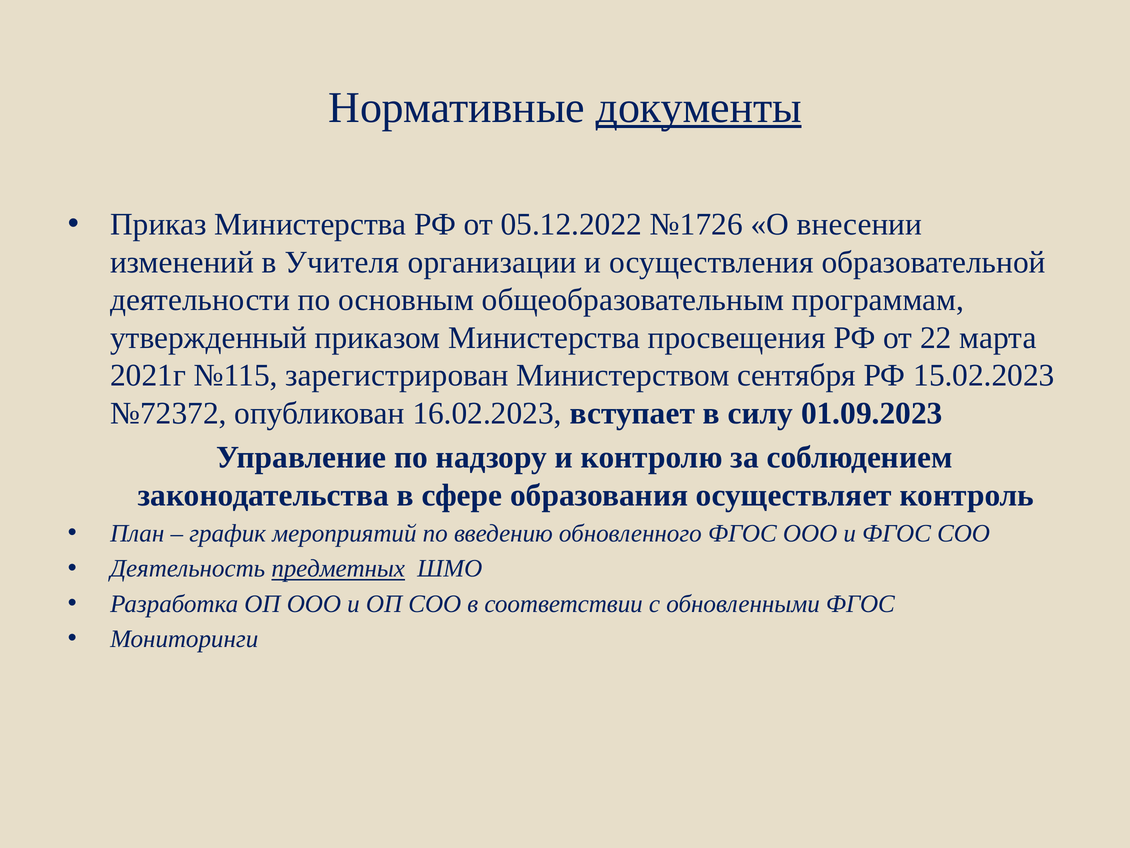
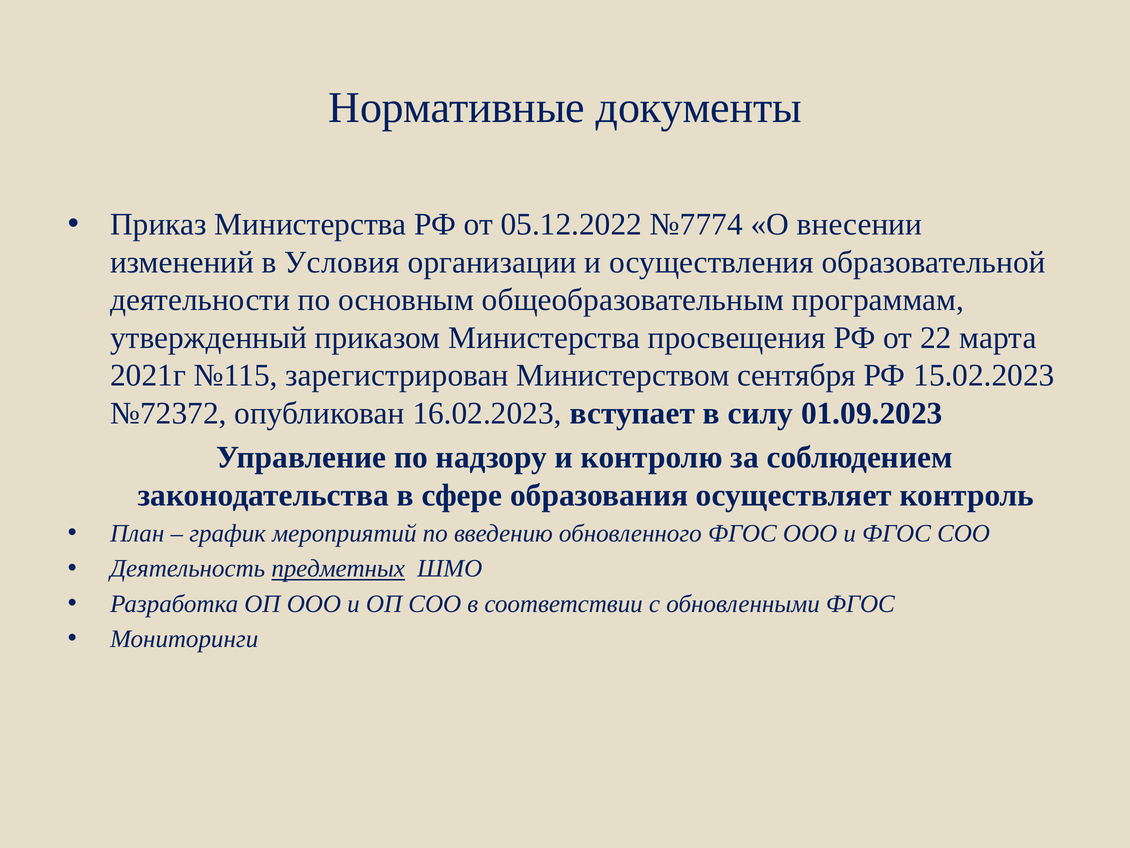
документы underline: present -> none
№1726: №1726 -> №7774
Учителя: Учителя -> Условия
